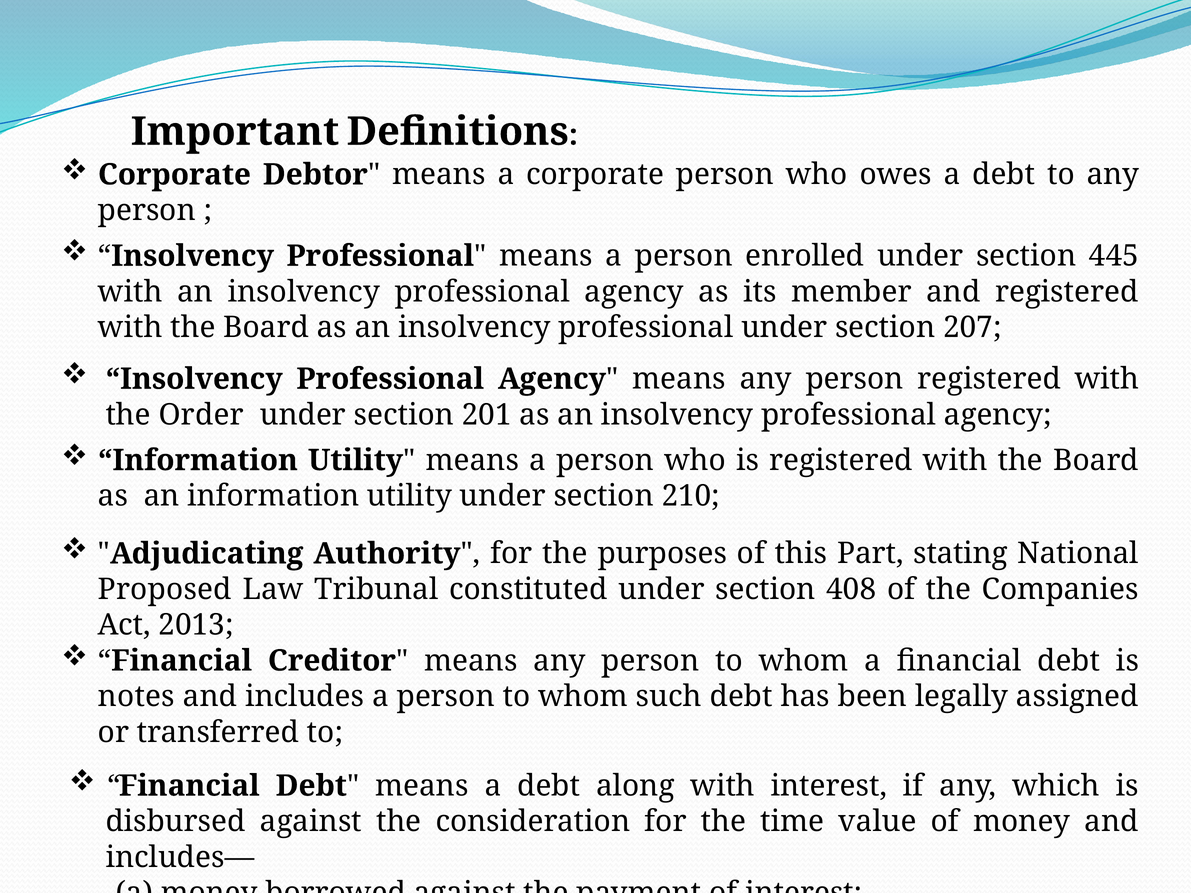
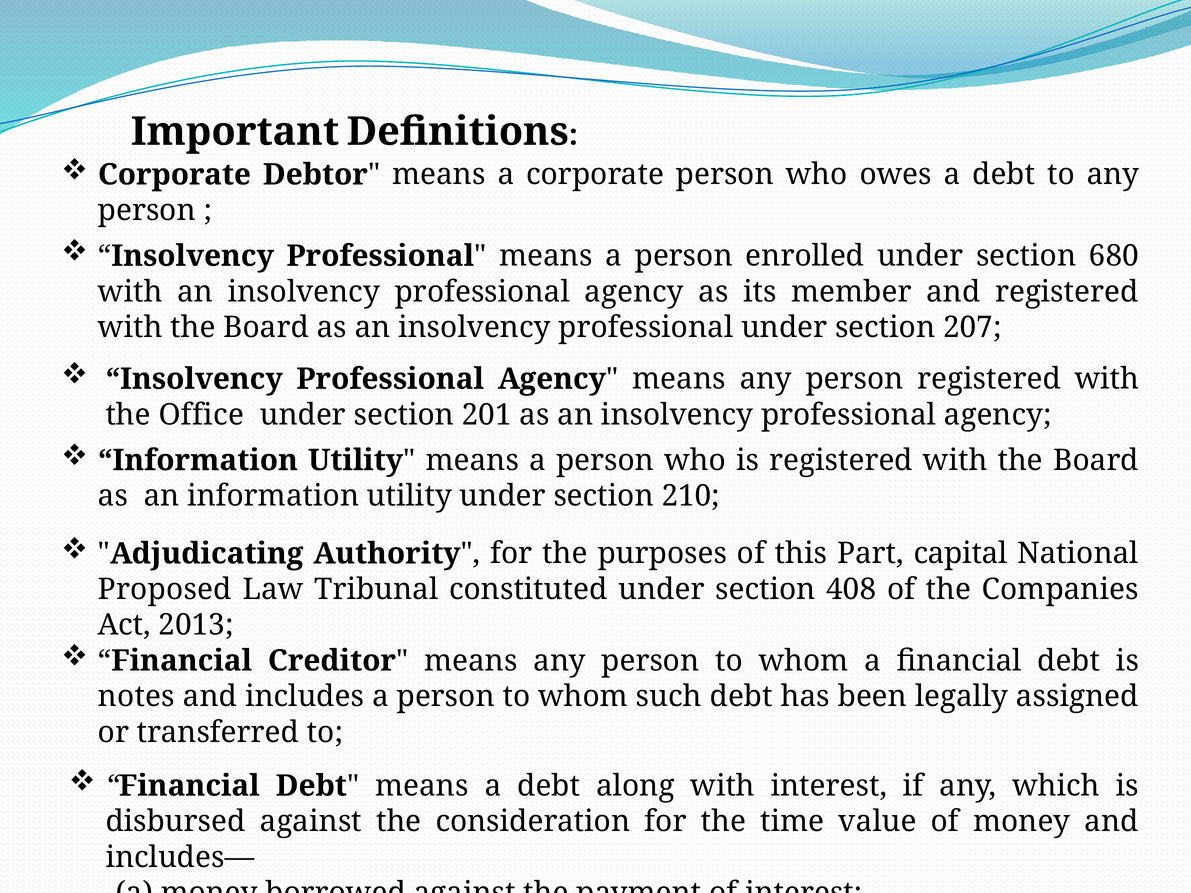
445: 445 -> 680
Order: Order -> Office
stating: stating -> capital
